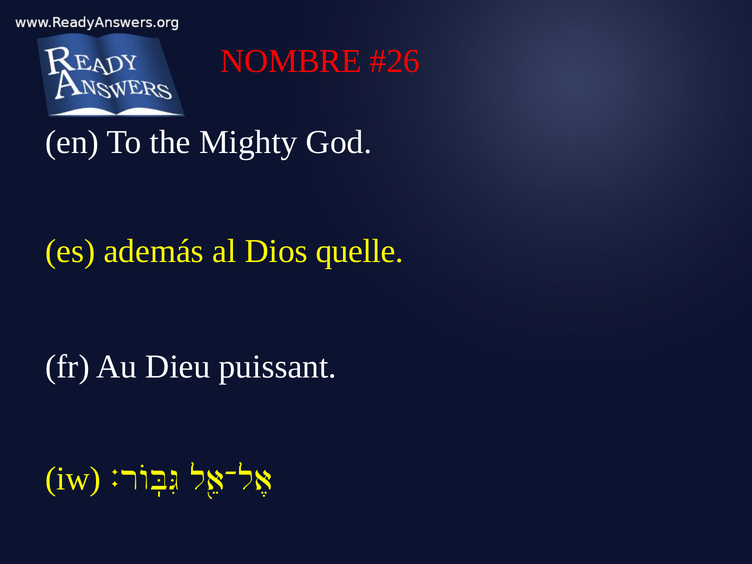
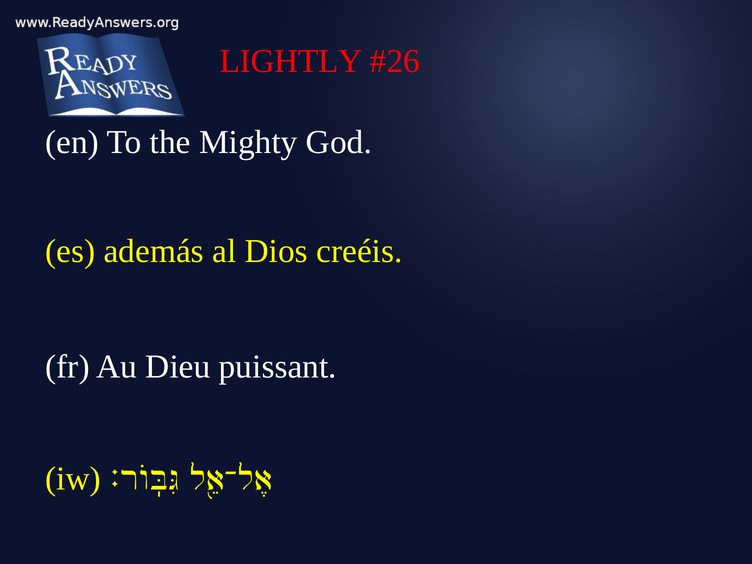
NOMBRE: NOMBRE -> LIGHTLY
quelle: quelle -> creéis
